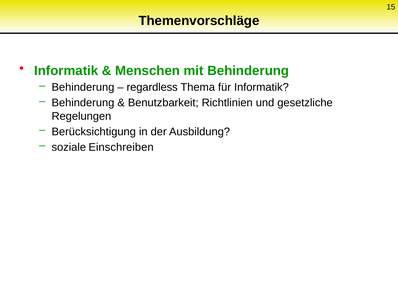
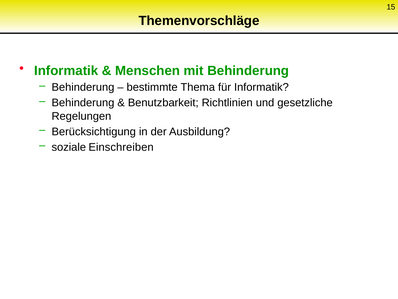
regardless: regardless -> bestimmte
